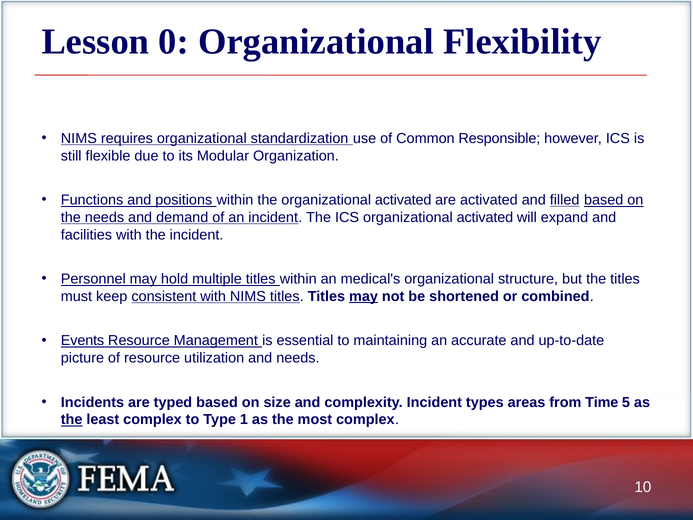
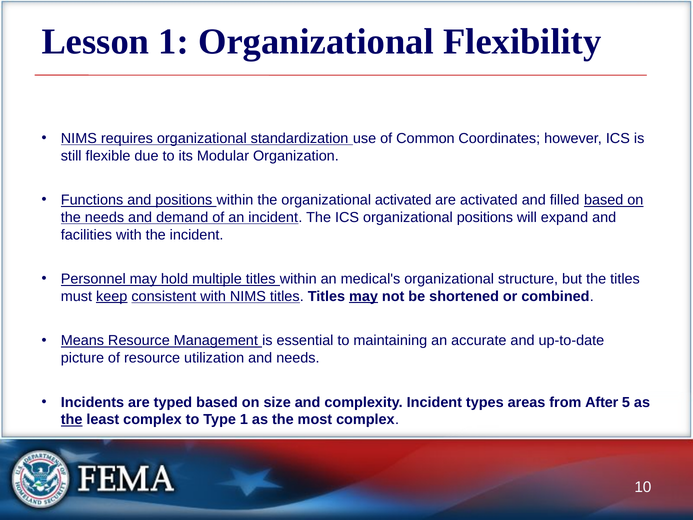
Lesson 0: 0 -> 1
Responsible: Responsible -> Coordinates
filled underline: present -> none
ICS organizational activated: activated -> positions
keep underline: none -> present
Events: Events -> Means
Time: Time -> After
